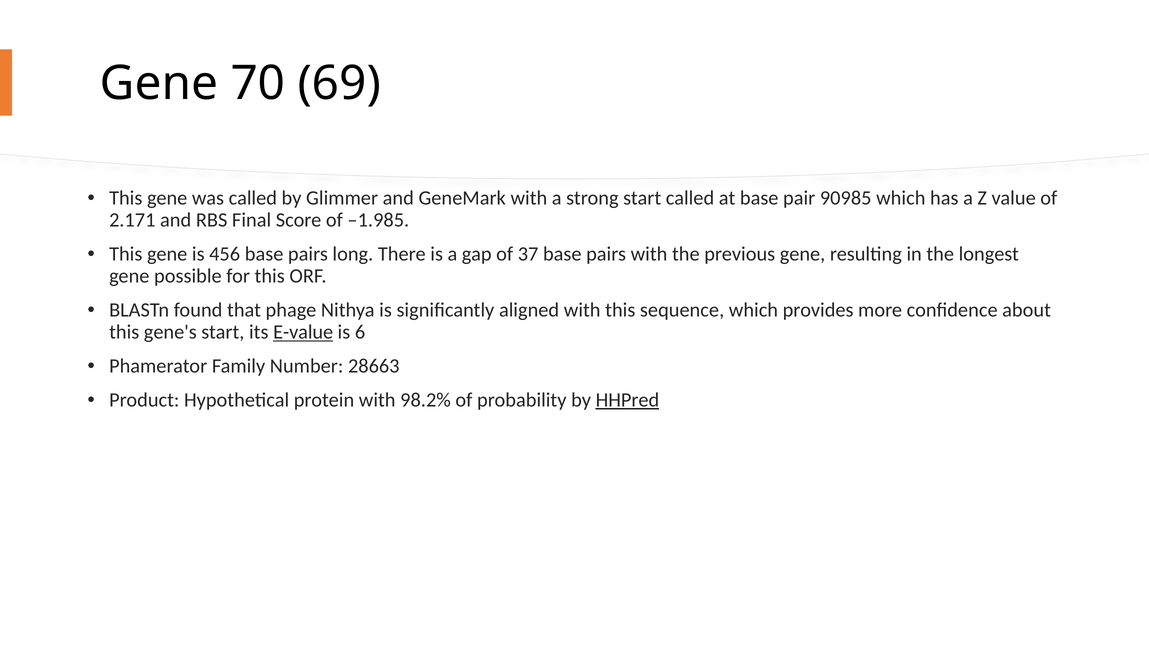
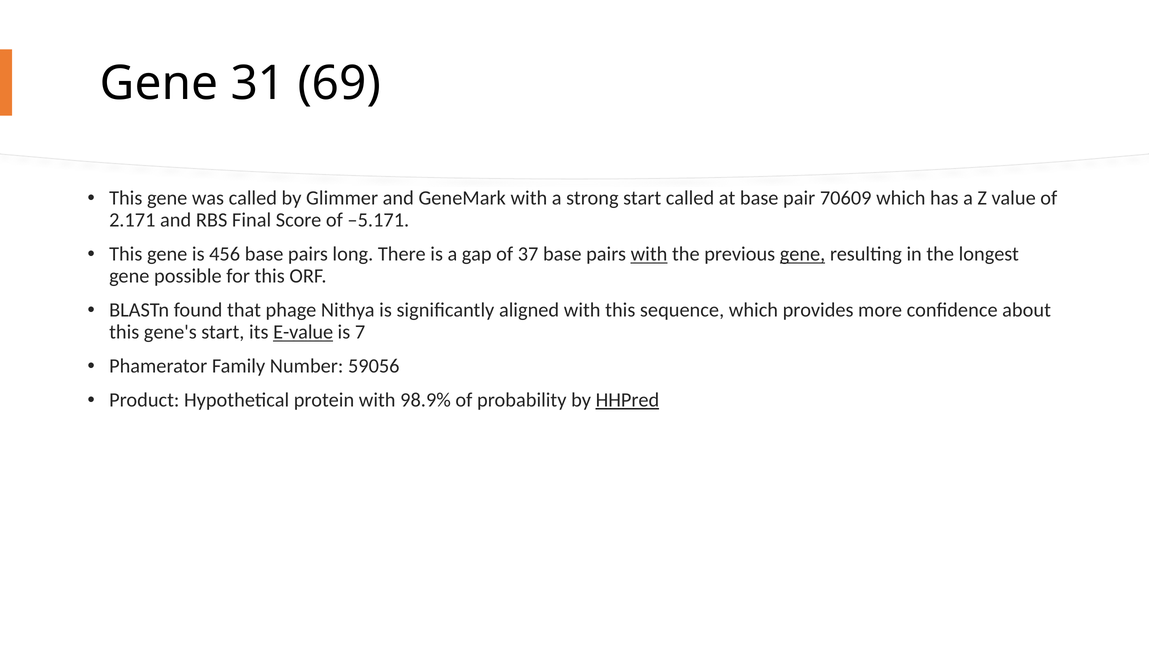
70: 70 -> 31
90985: 90985 -> 70609
–1.985: –1.985 -> –5.171
with at (649, 254) underline: none -> present
gene at (803, 254) underline: none -> present
6: 6 -> 7
28663: 28663 -> 59056
98.2%: 98.2% -> 98.9%
